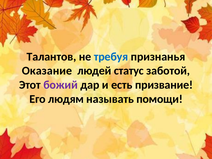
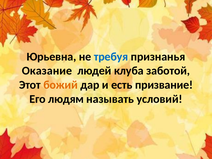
Талантов: Талантов -> Юрьевна
статус: статус -> клуба
божий colour: purple -> orange
помощи: помощи -> условий
